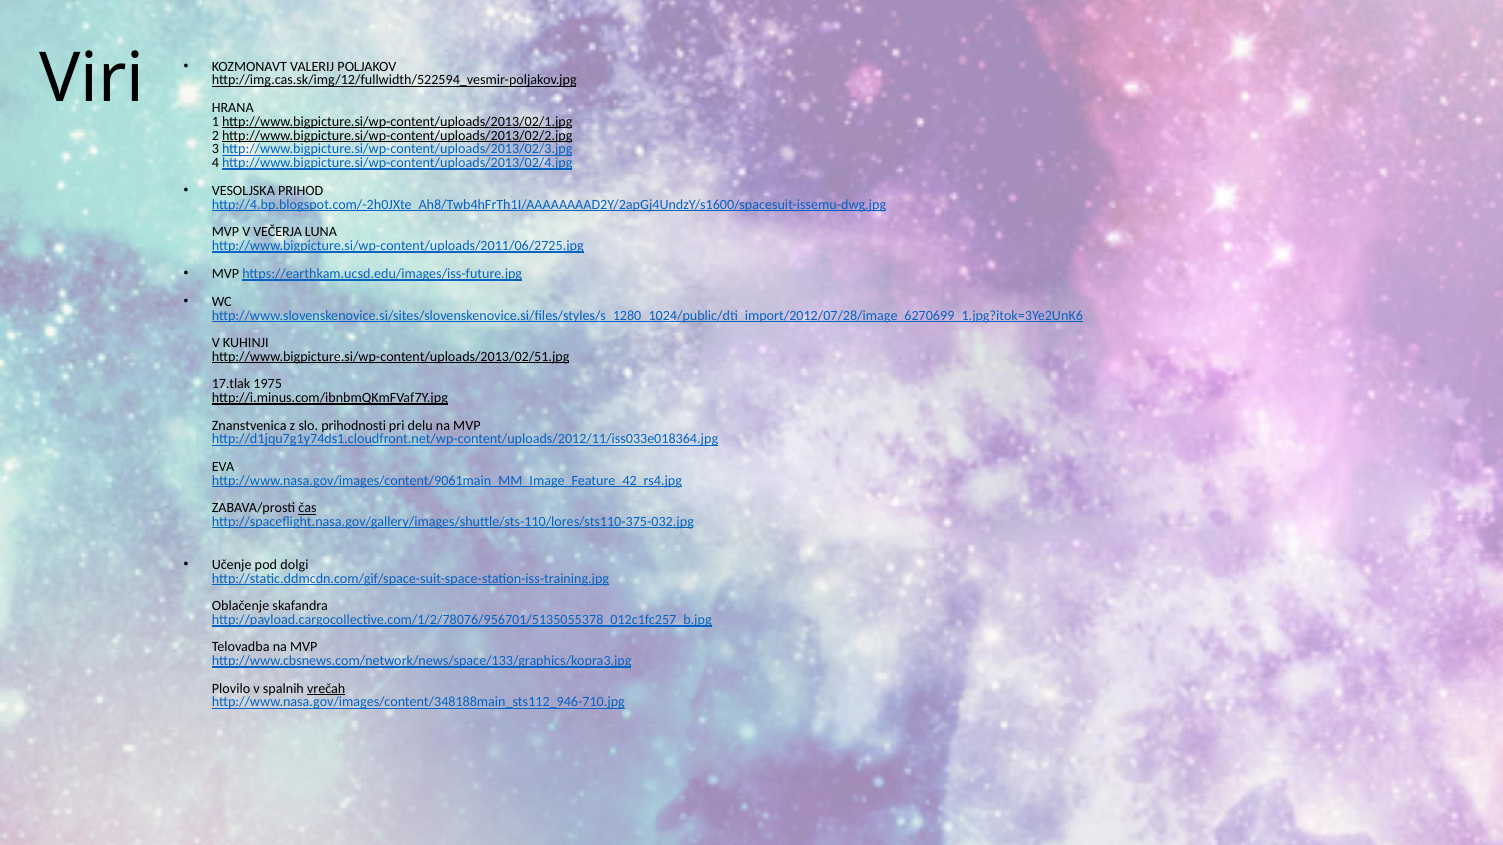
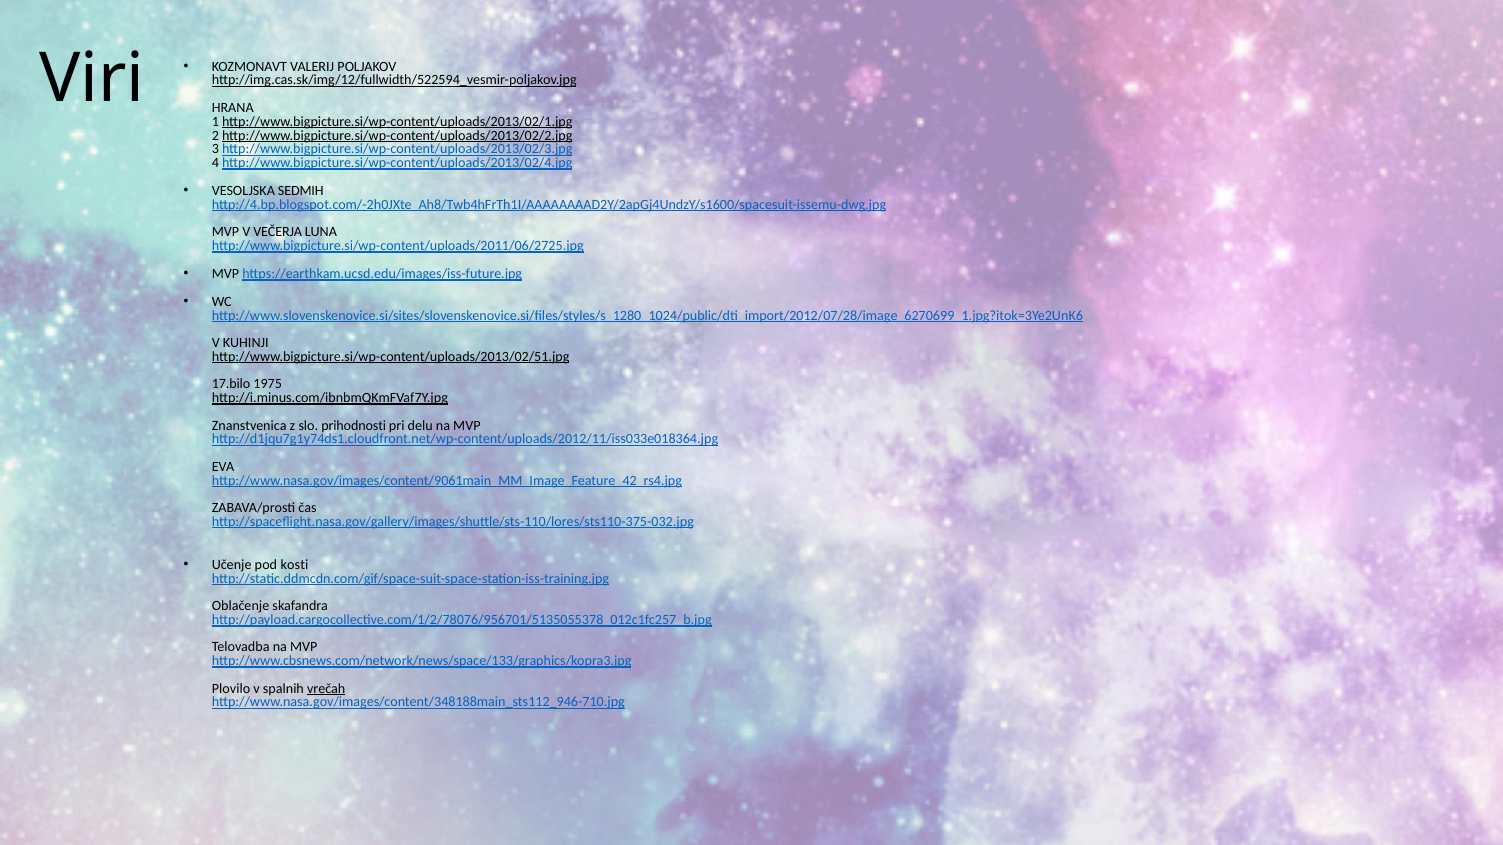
PRIHOD: PRIHOD -> SEDMIH
17.tlak: 17.tlak -> 17.bilo
čas underline: present -> none
dolgi: dolgi -> kosti
